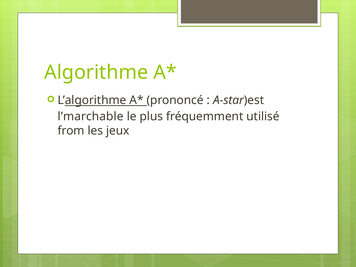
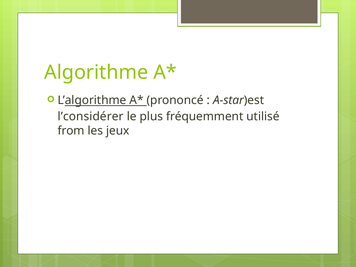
l’marchable: l’marchable -> l’considérer
